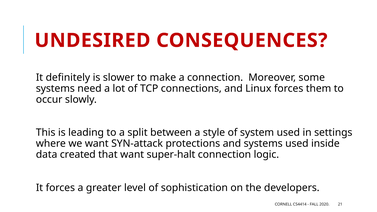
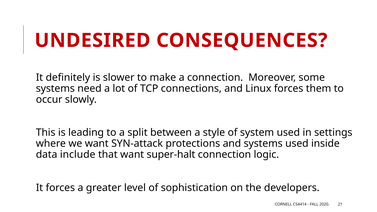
created: created -> include
